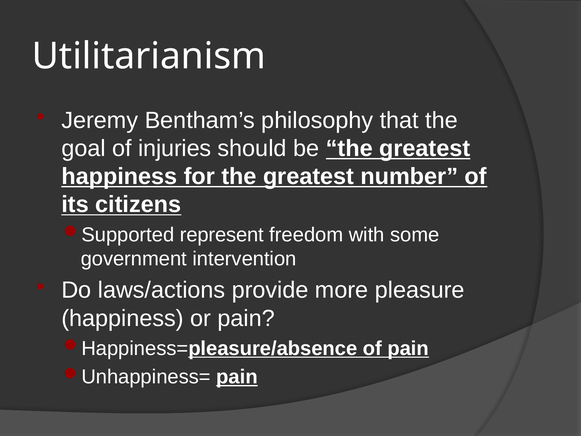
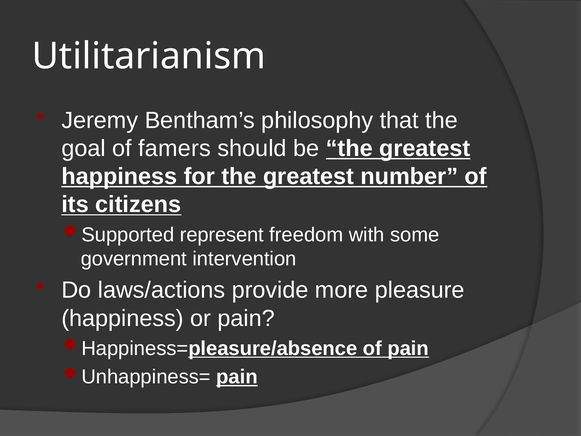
injuries: injuries -> famers
